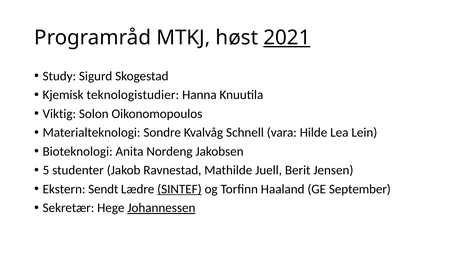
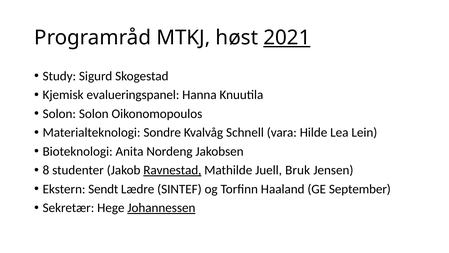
teknologistudier: teknologistudier -> evalueringspanel
Viktig at (59, 113): Viktig -> Solon
5: 5 -> 8
Ravnestad underline: none -> present
Berit: Berit -> Bruk
SINTEF underline: present -> none
